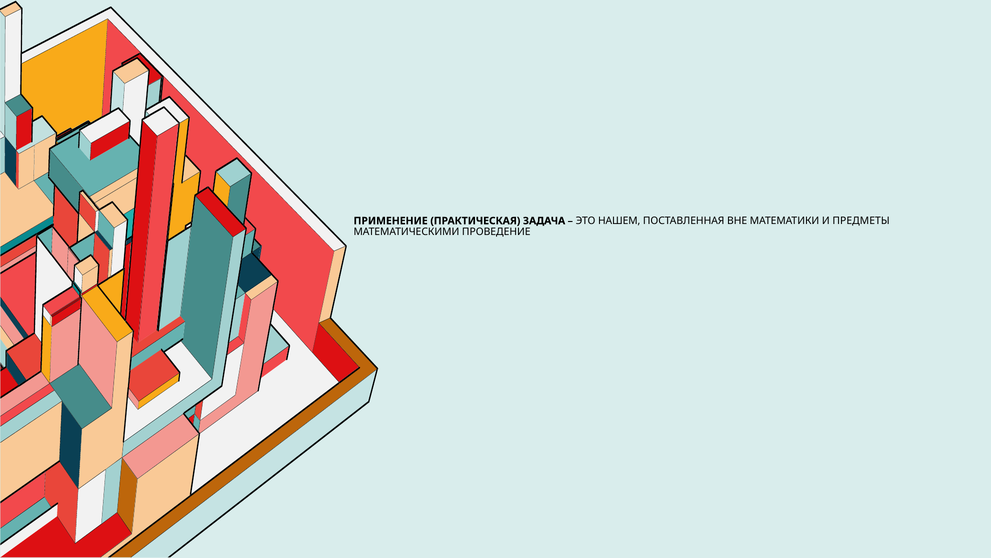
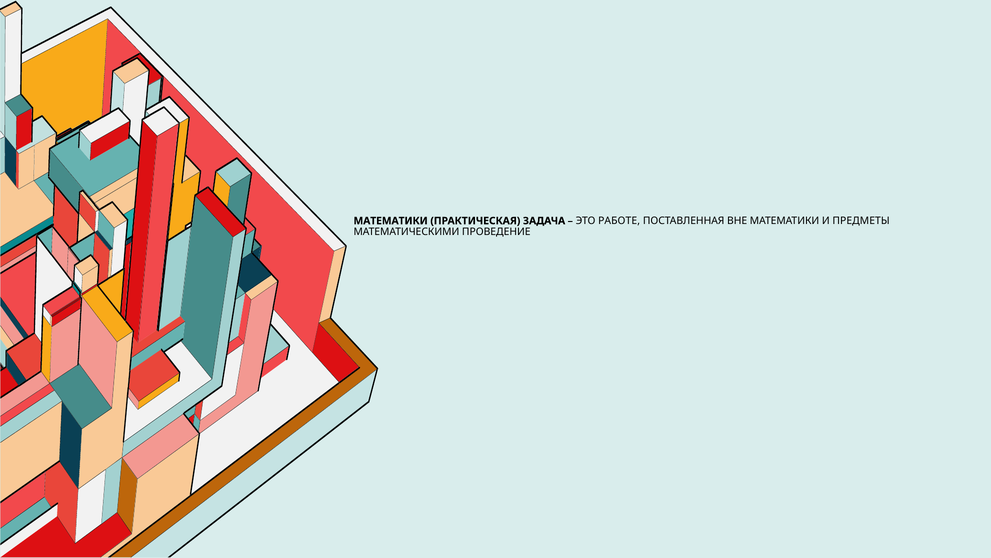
ПРИМЕНЕНИЕ at (391, 221): ПРИМЕНЕНИЕ -> МАТЕМАТИКИ
НАШЕМ: НАШЕМ -> РАБОТЕ
